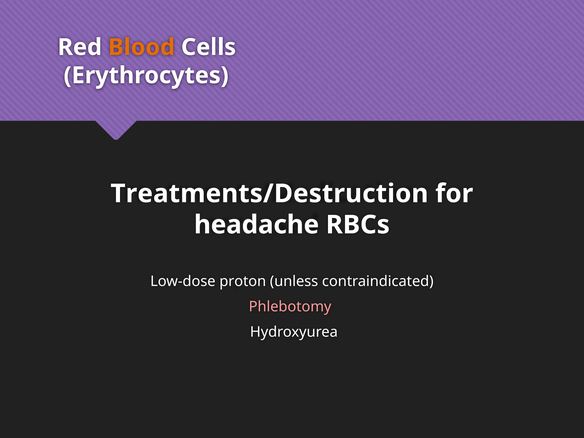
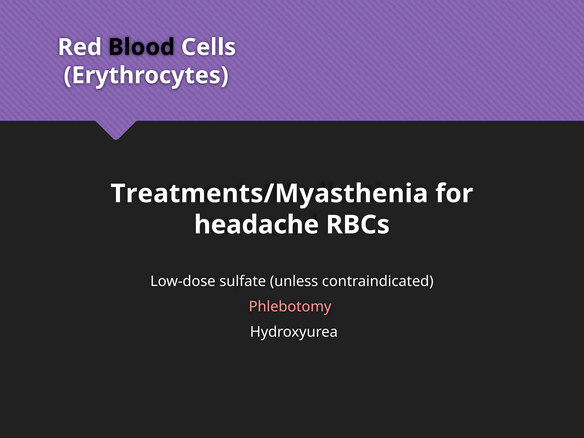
Blood colour: orange -> black
Treatments/Destruction: Treatments/Destruction -> Treatments/Myasthenia
proton: proton -> sulfate
